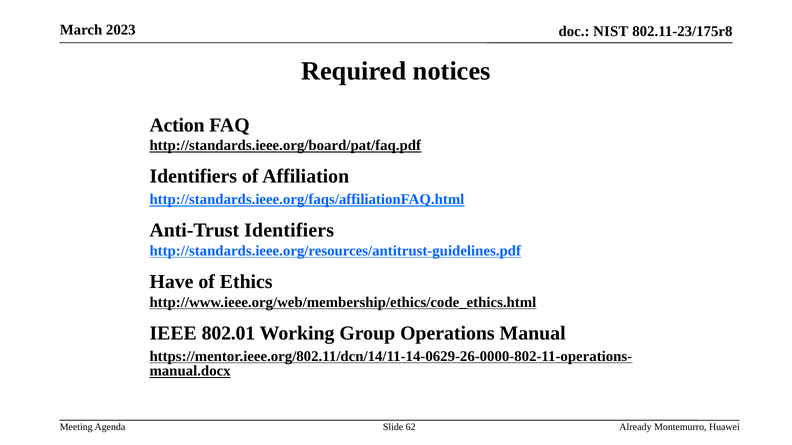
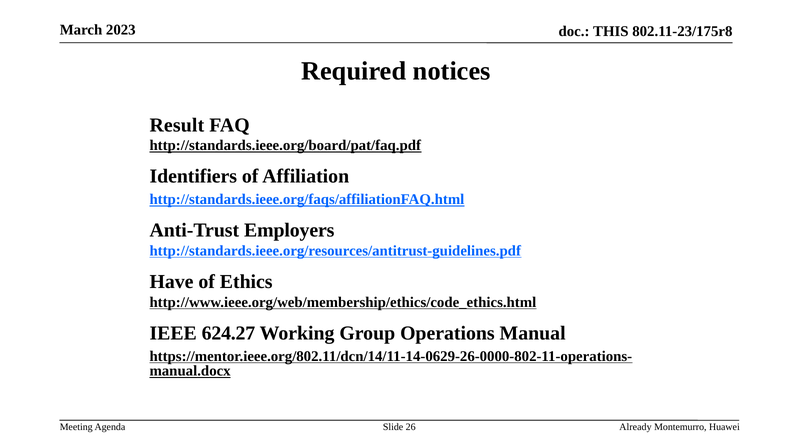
NIST: NIST -> THIS
Action: Action -> Result
Anti-Trust Identifiers: Identifiers -> Employers
802.01: 802.01 -> 624.27
62: 62 -> 26
